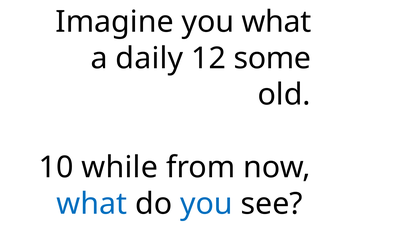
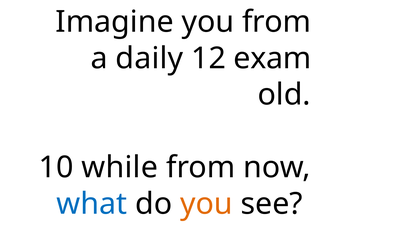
you what: what -> from
some: some -> exam
you at (206, 204) colour: blue -> orange
